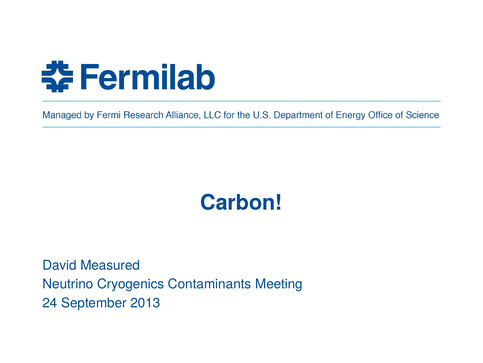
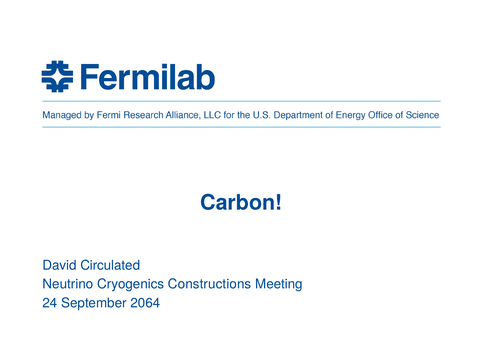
Measured: Measured -> Circulated
Contaminants: Contaminants -> Constructions
2013: 2013 -> 2064
